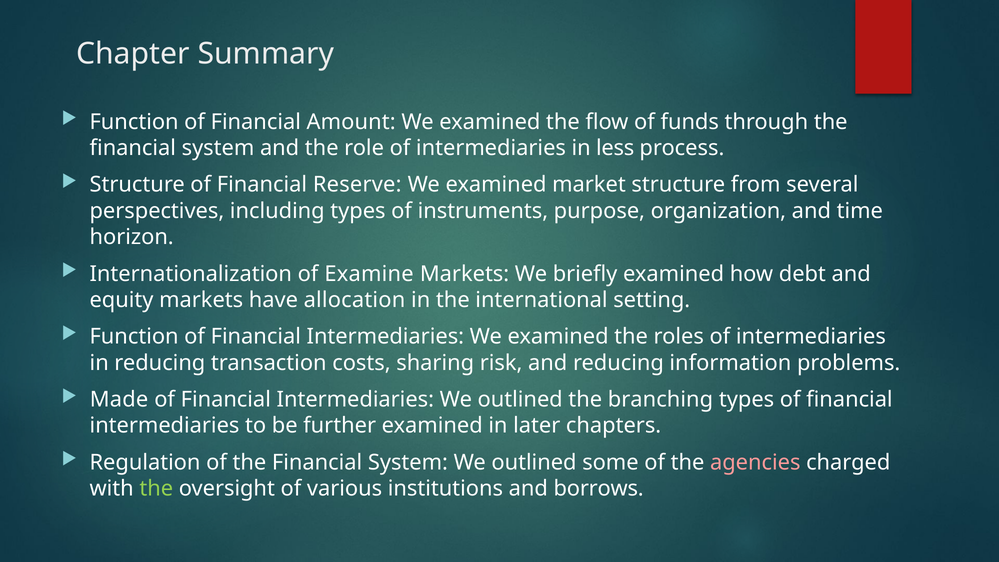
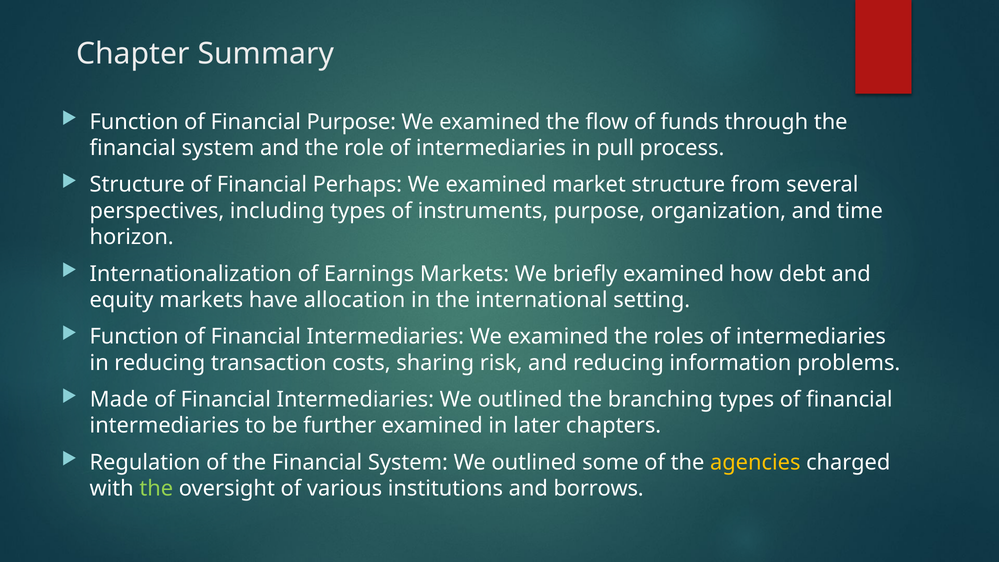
Financial Amount: Amount -> Purpose
less: less -> pull
Reserve: Reserve -> Perhaps
Examine: Examine -> Earnings
agencies colour: pink -> yellow
